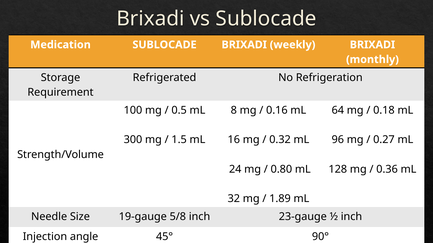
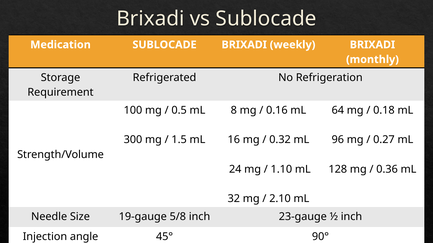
0.80: 0.80 -> 1.10
1.89: 1.89 -> 2.10
